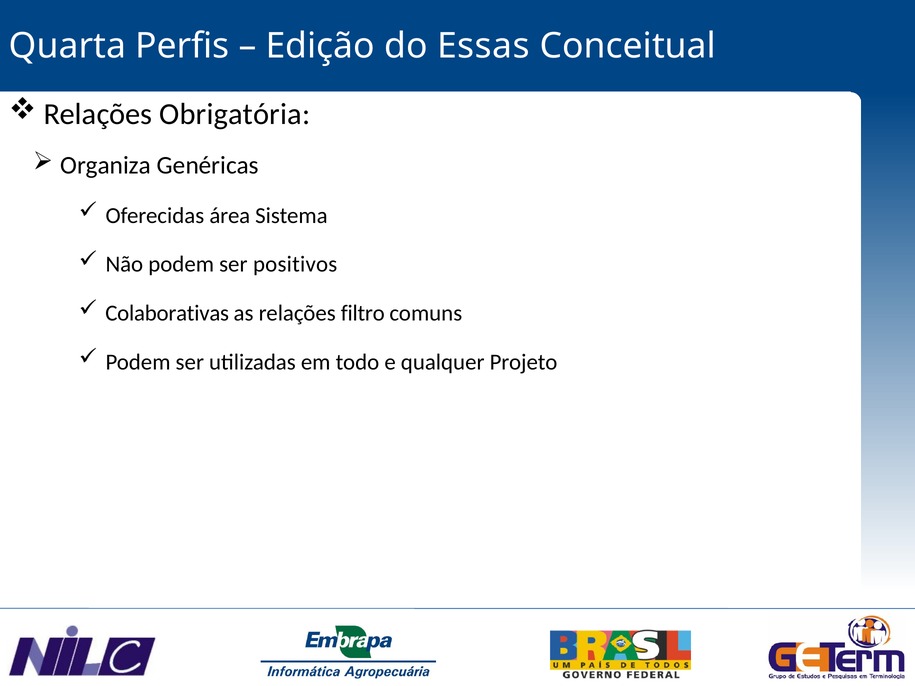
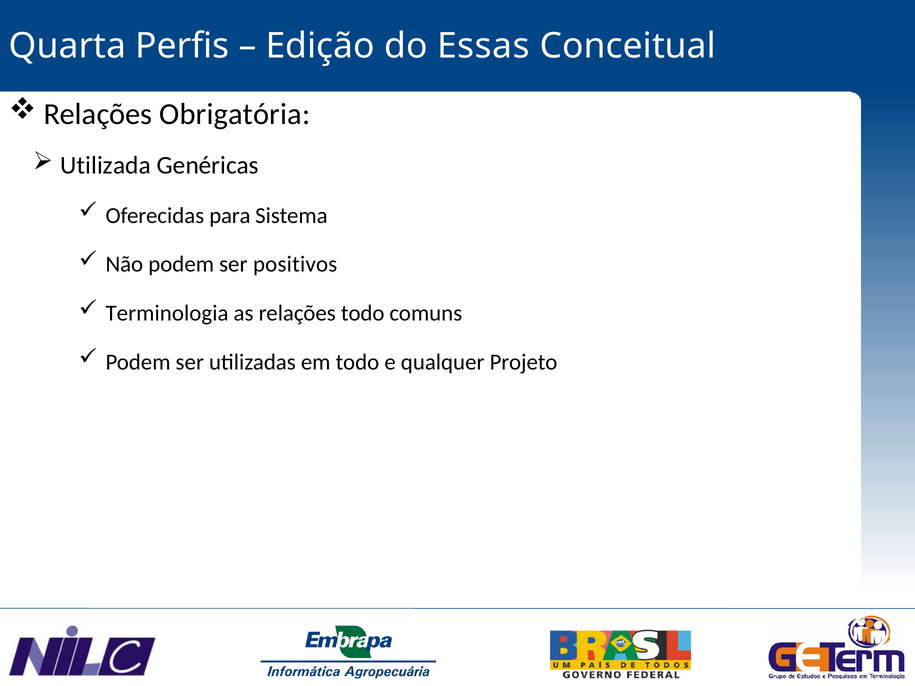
Organiza: Organiza -> Utilizada
área: área -> para
Colaborativas: Colaborativas -> Terminologia
relações filtro: filtro -> todo
